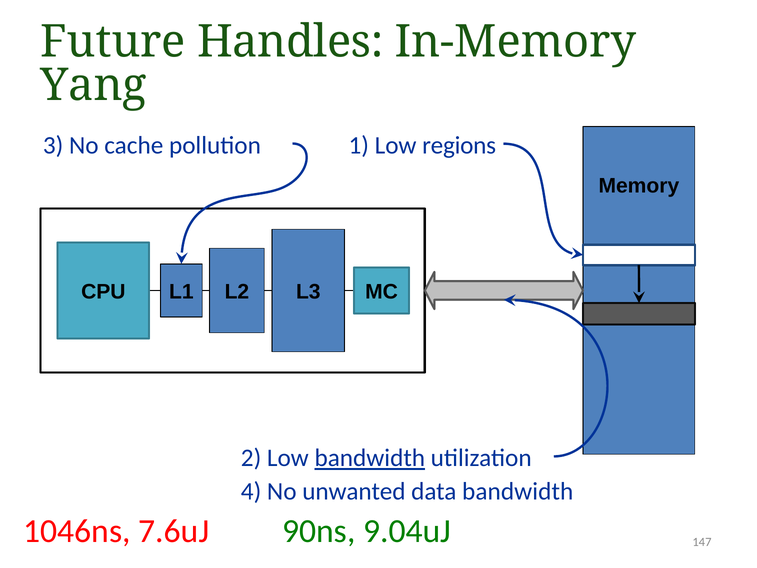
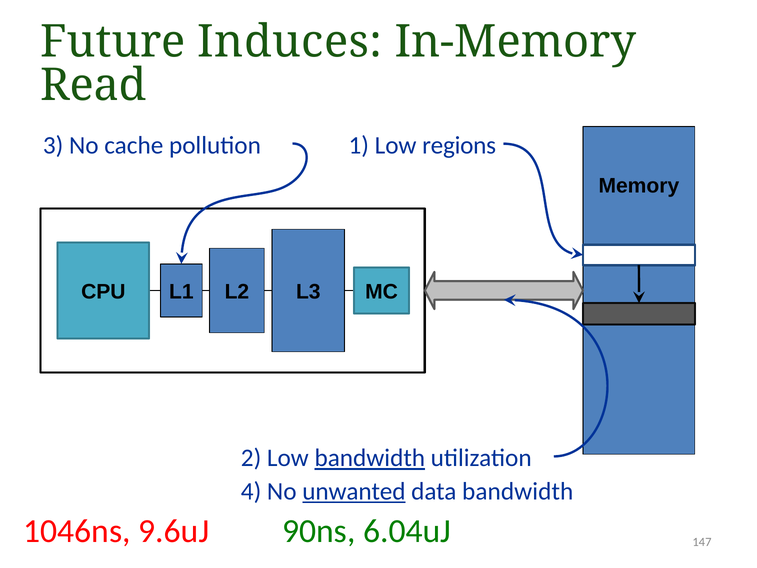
Handles: Handles -> Induces
Yang: Yang -> Read
unwanted underline: none -> present
7.6uJ: 7.6uJ -> 9.6uJ
9.04uJ: 9.04uJ -> 6.04uJ
